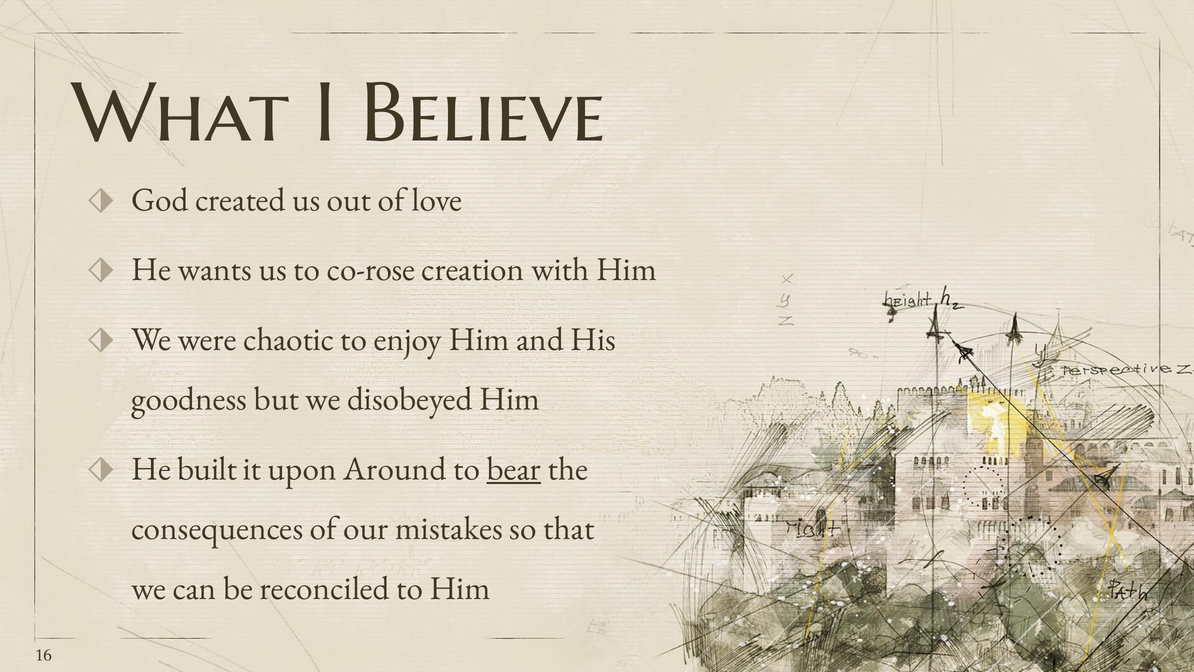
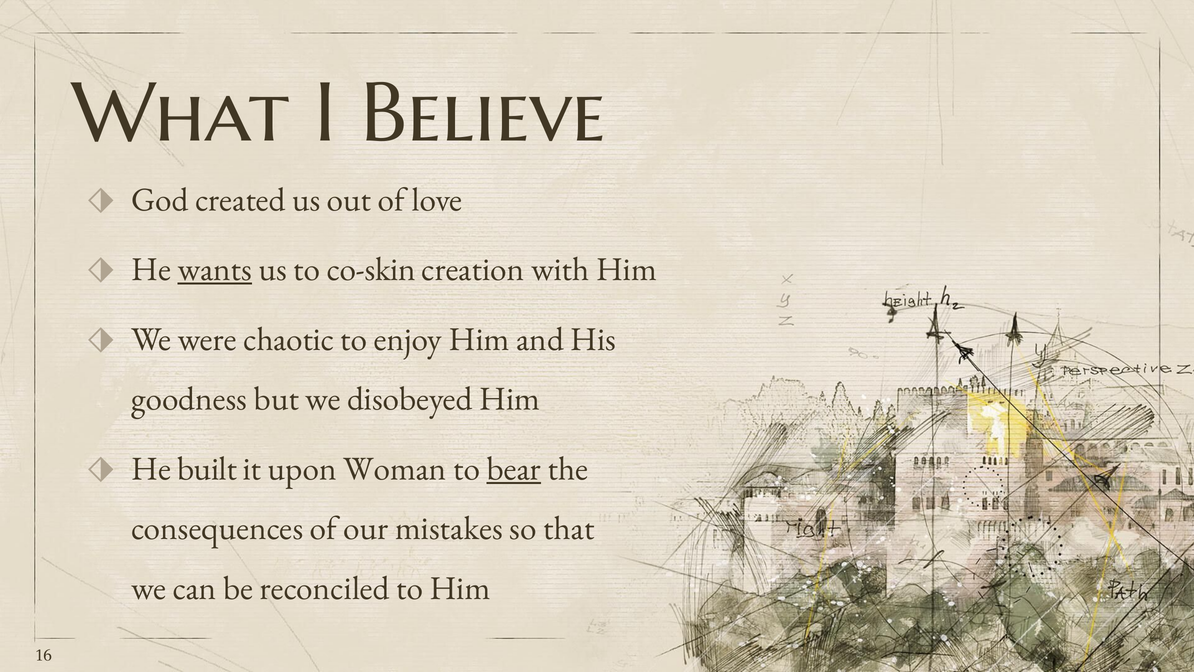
wants underline: none -> present
co-rose: co-rose -> co-skin
Around: Around -> Woman
